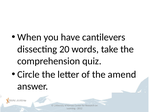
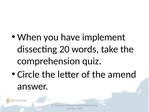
cantilevers: cantilevers -> implement
